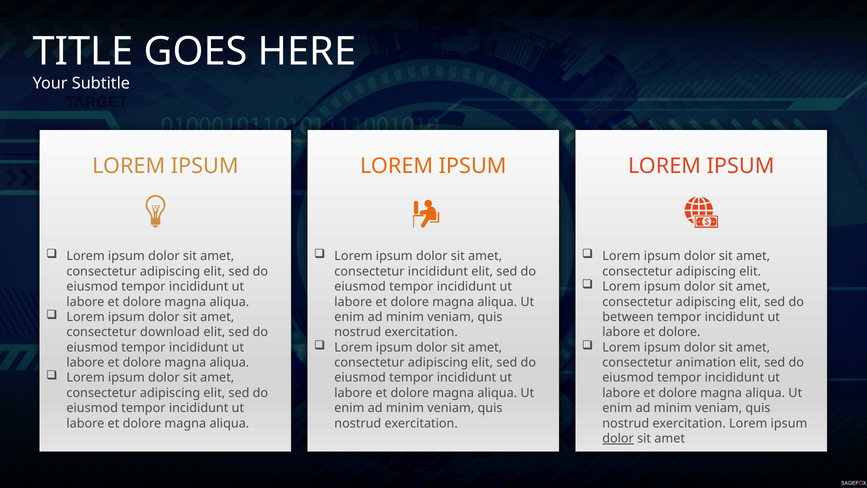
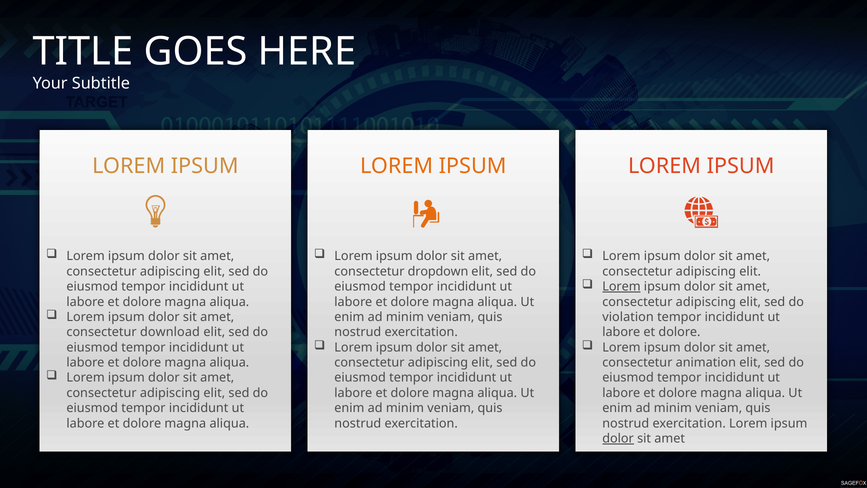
consectetur incididunt: incididunt -> dropdown
Lorem at (621, 286) underline: none -> present
between: between -> violation
